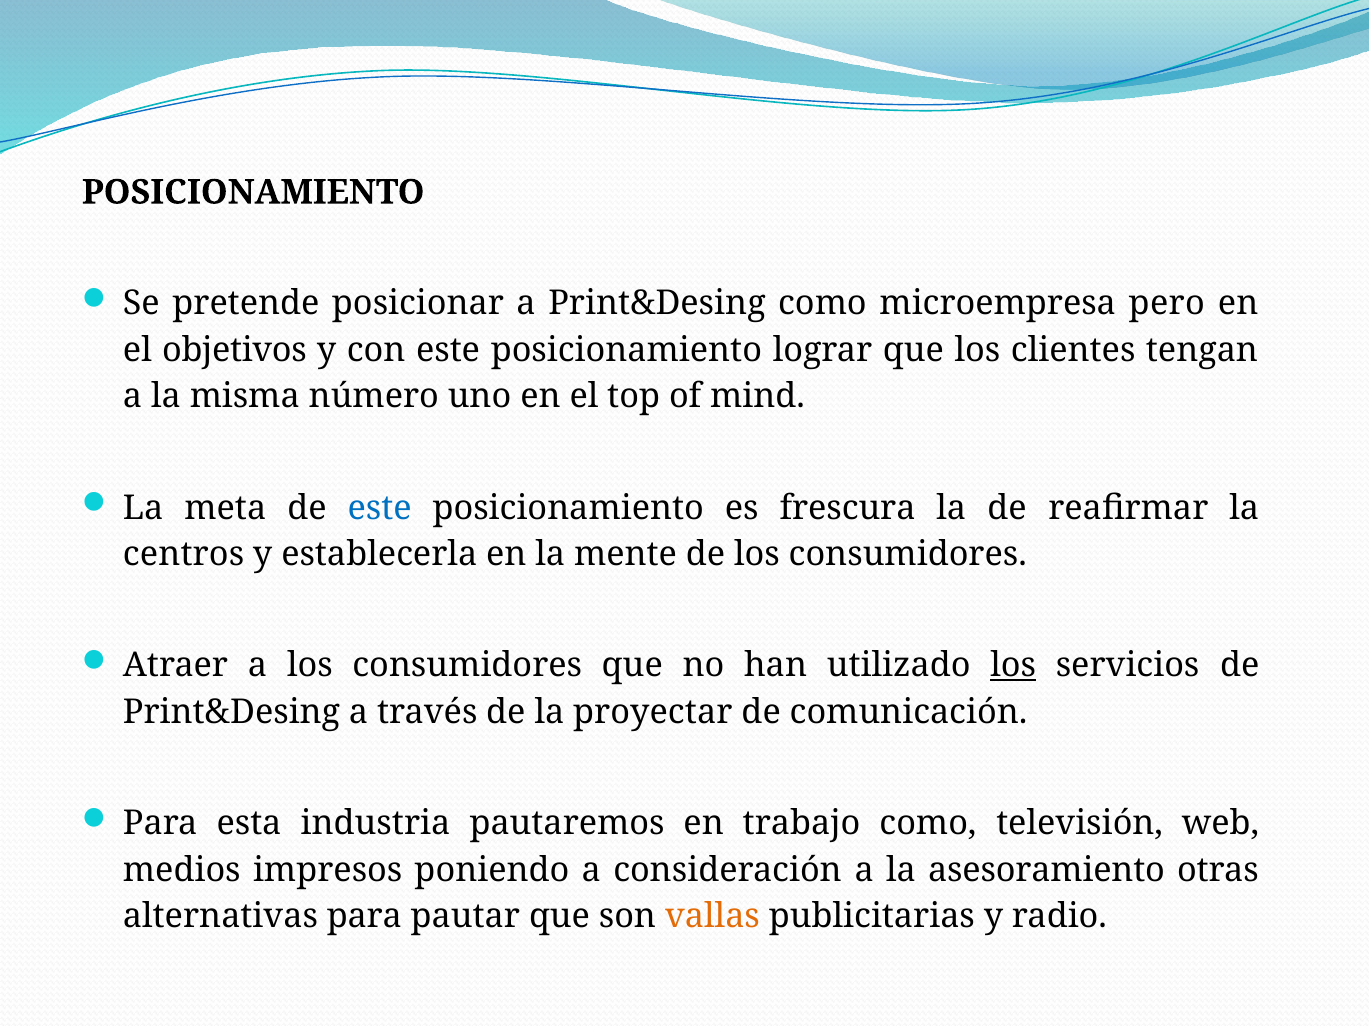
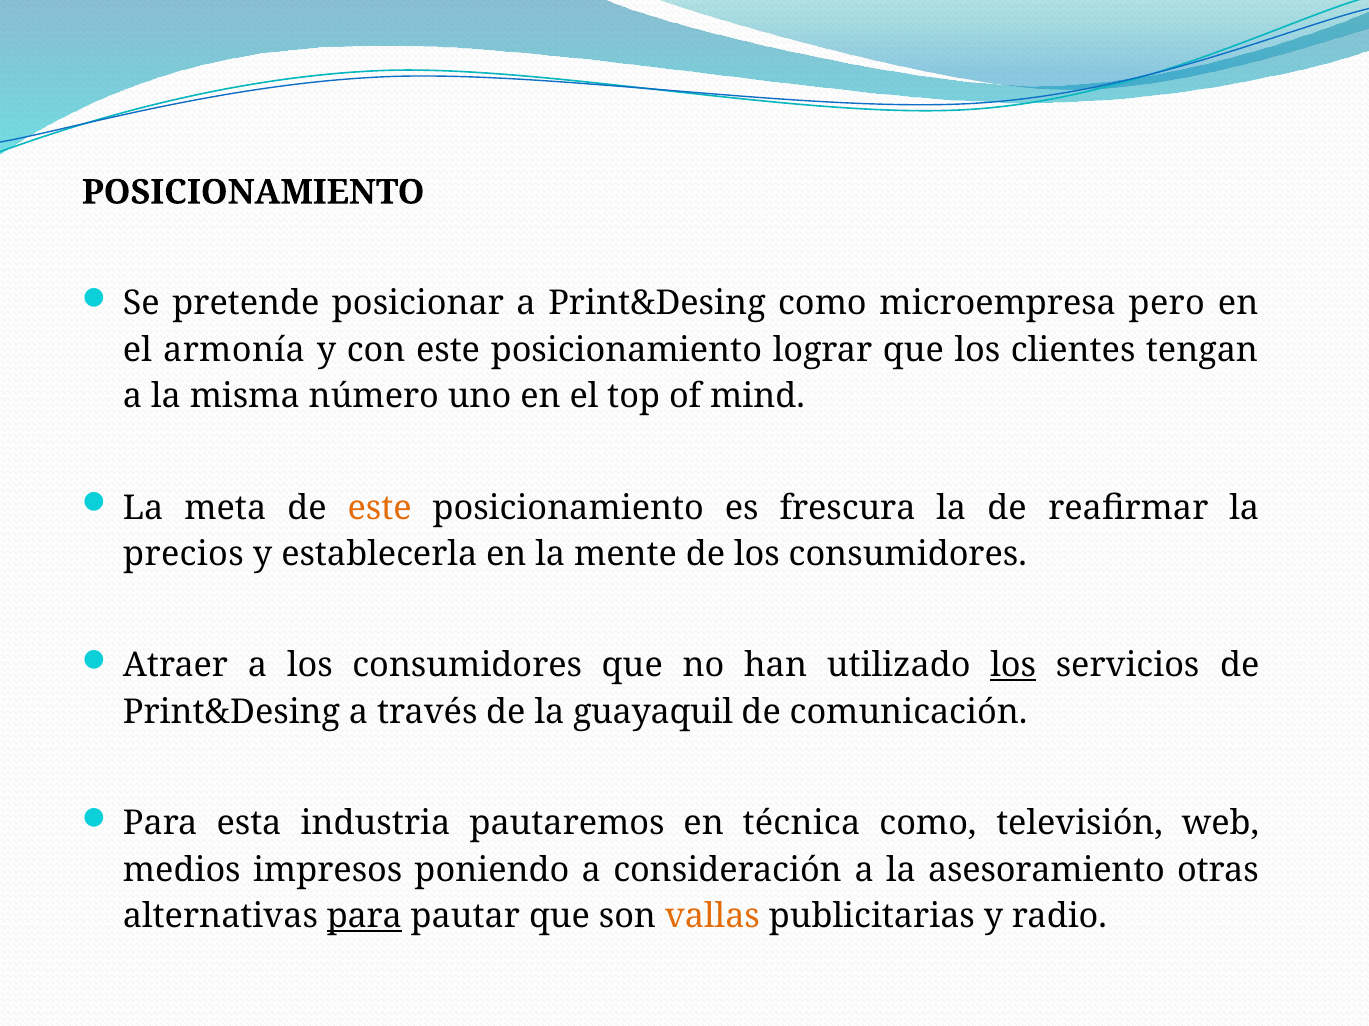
objetivos: objetivos -> armonía
este at (380, 508) colour: blue -> orange
centros: centros -> precios
proyectar: proyectar -> guayaquil
trabajo: trabajo -> técnica
para at (364, 917) underline: none -> present
